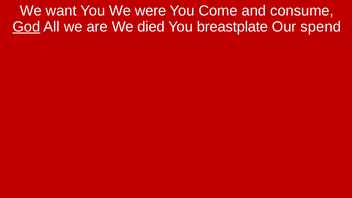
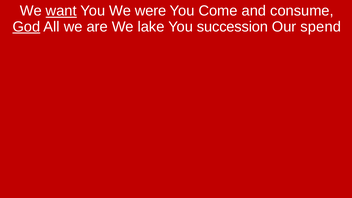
want underline: none -> present
died: died -> lake
breastplate: breastplate -> succession
